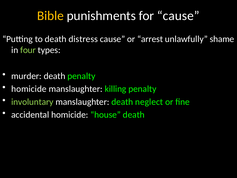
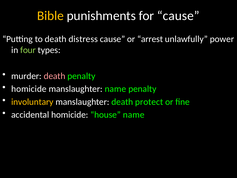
shame: shame -> power
death at (55, 76) colour: white -> pink
manslaughter killing: killing -> name
involuntary colour: light green -> yellow
neglect: neglect -> protect
house death: death -> name
